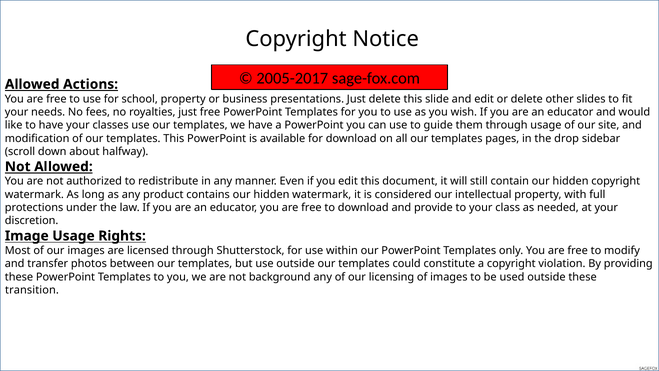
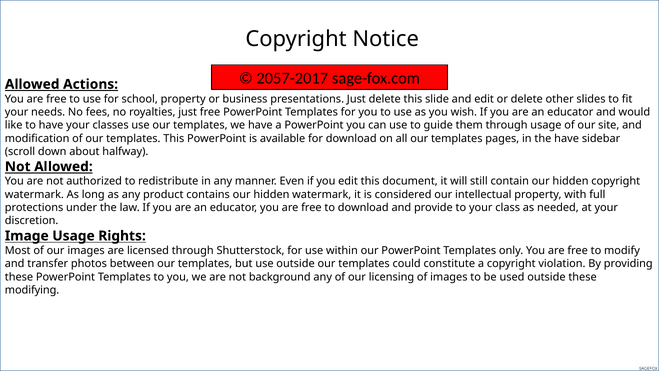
2005-2017: 2005-2017 -> 2057-2017
the drop: drop -> have
transition: transition -> modifying
